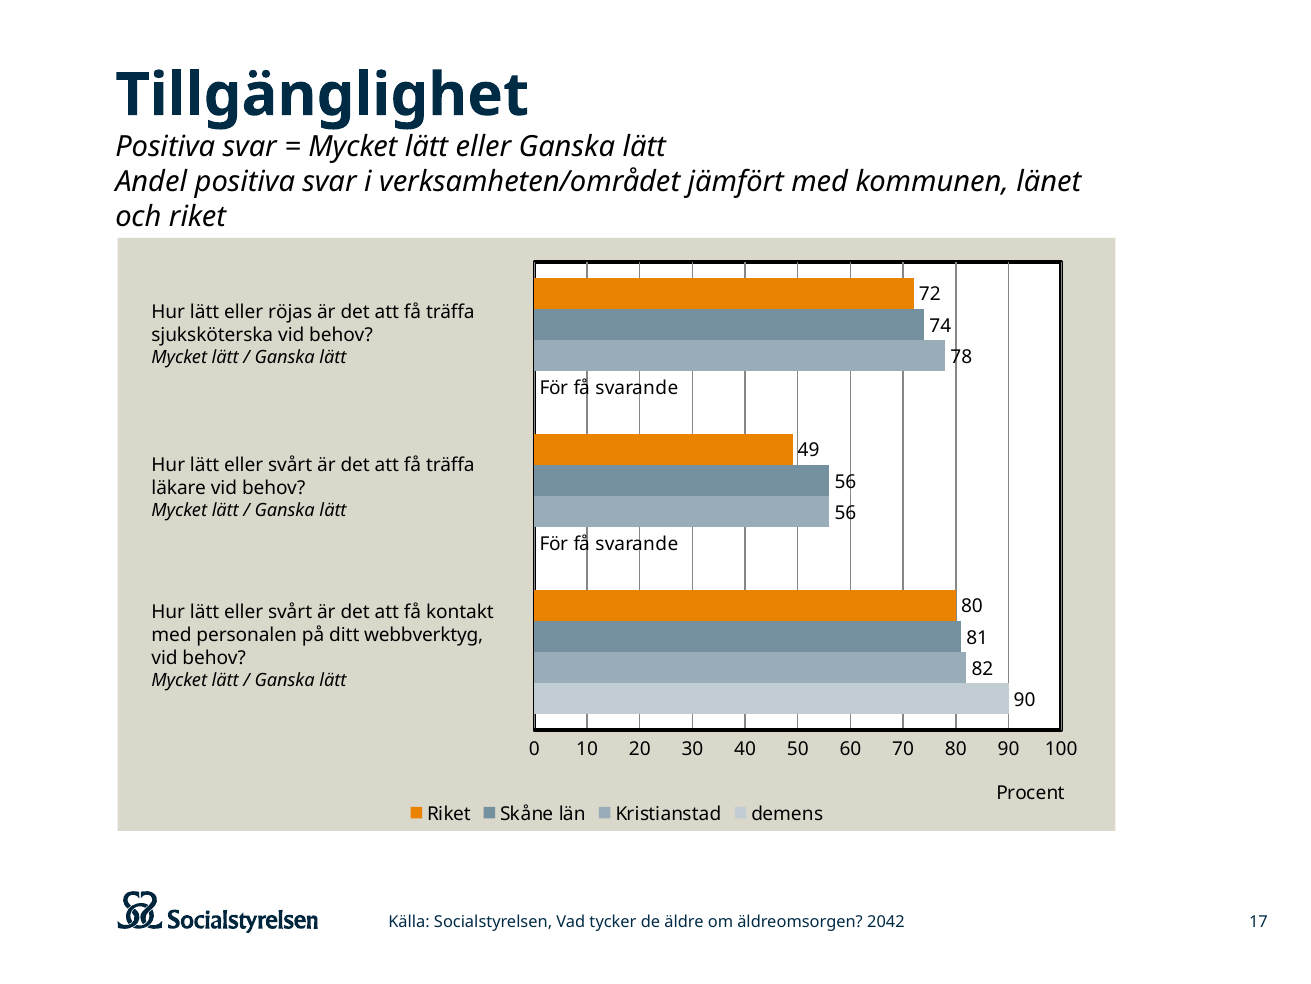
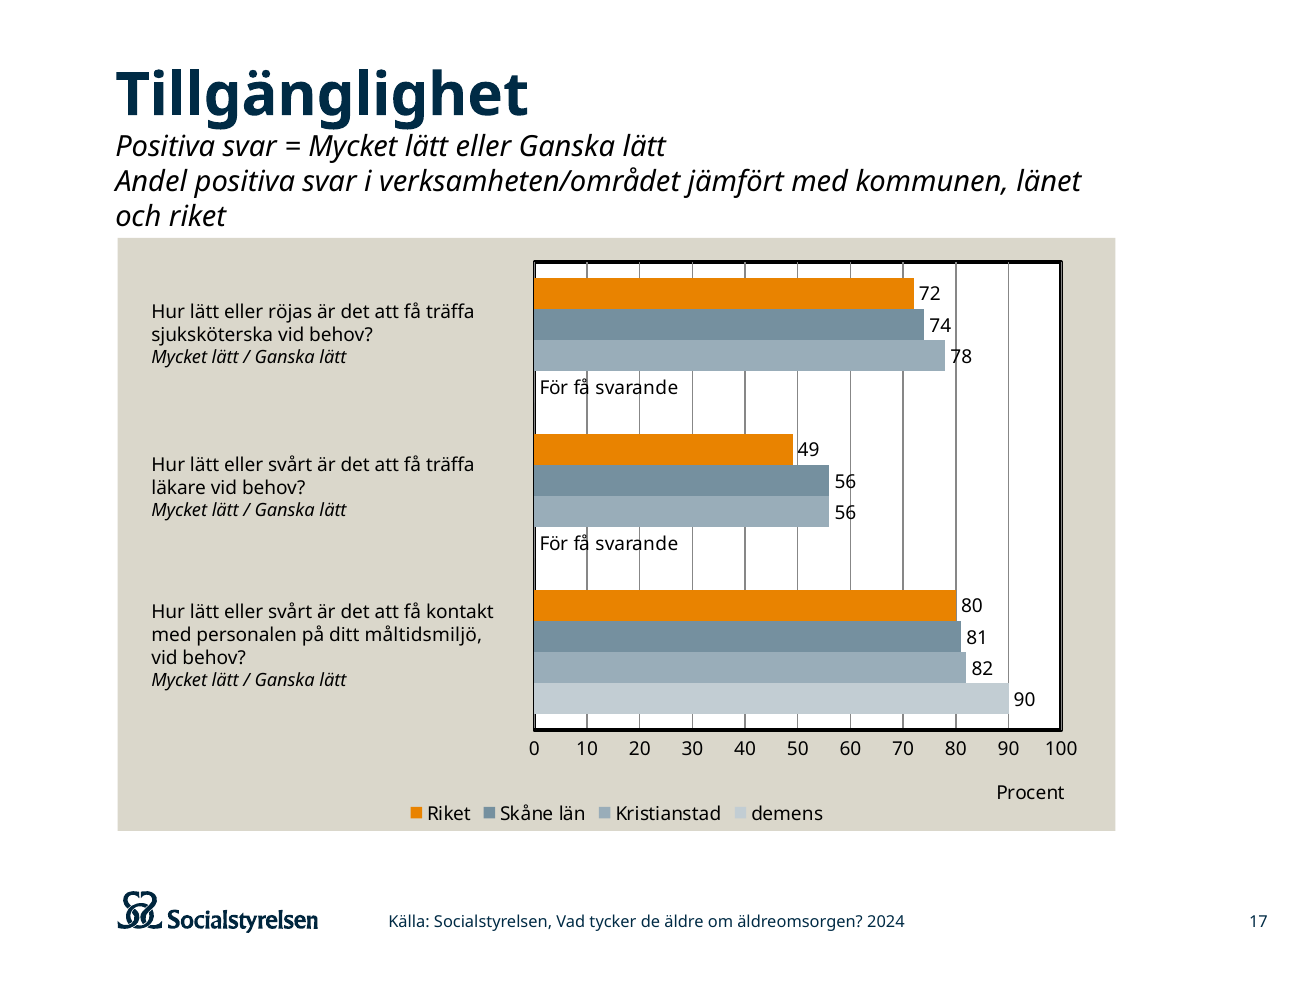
webbverktyg: webbverktyg -> måltidsmiljö
2042: 2042 -> 2024
